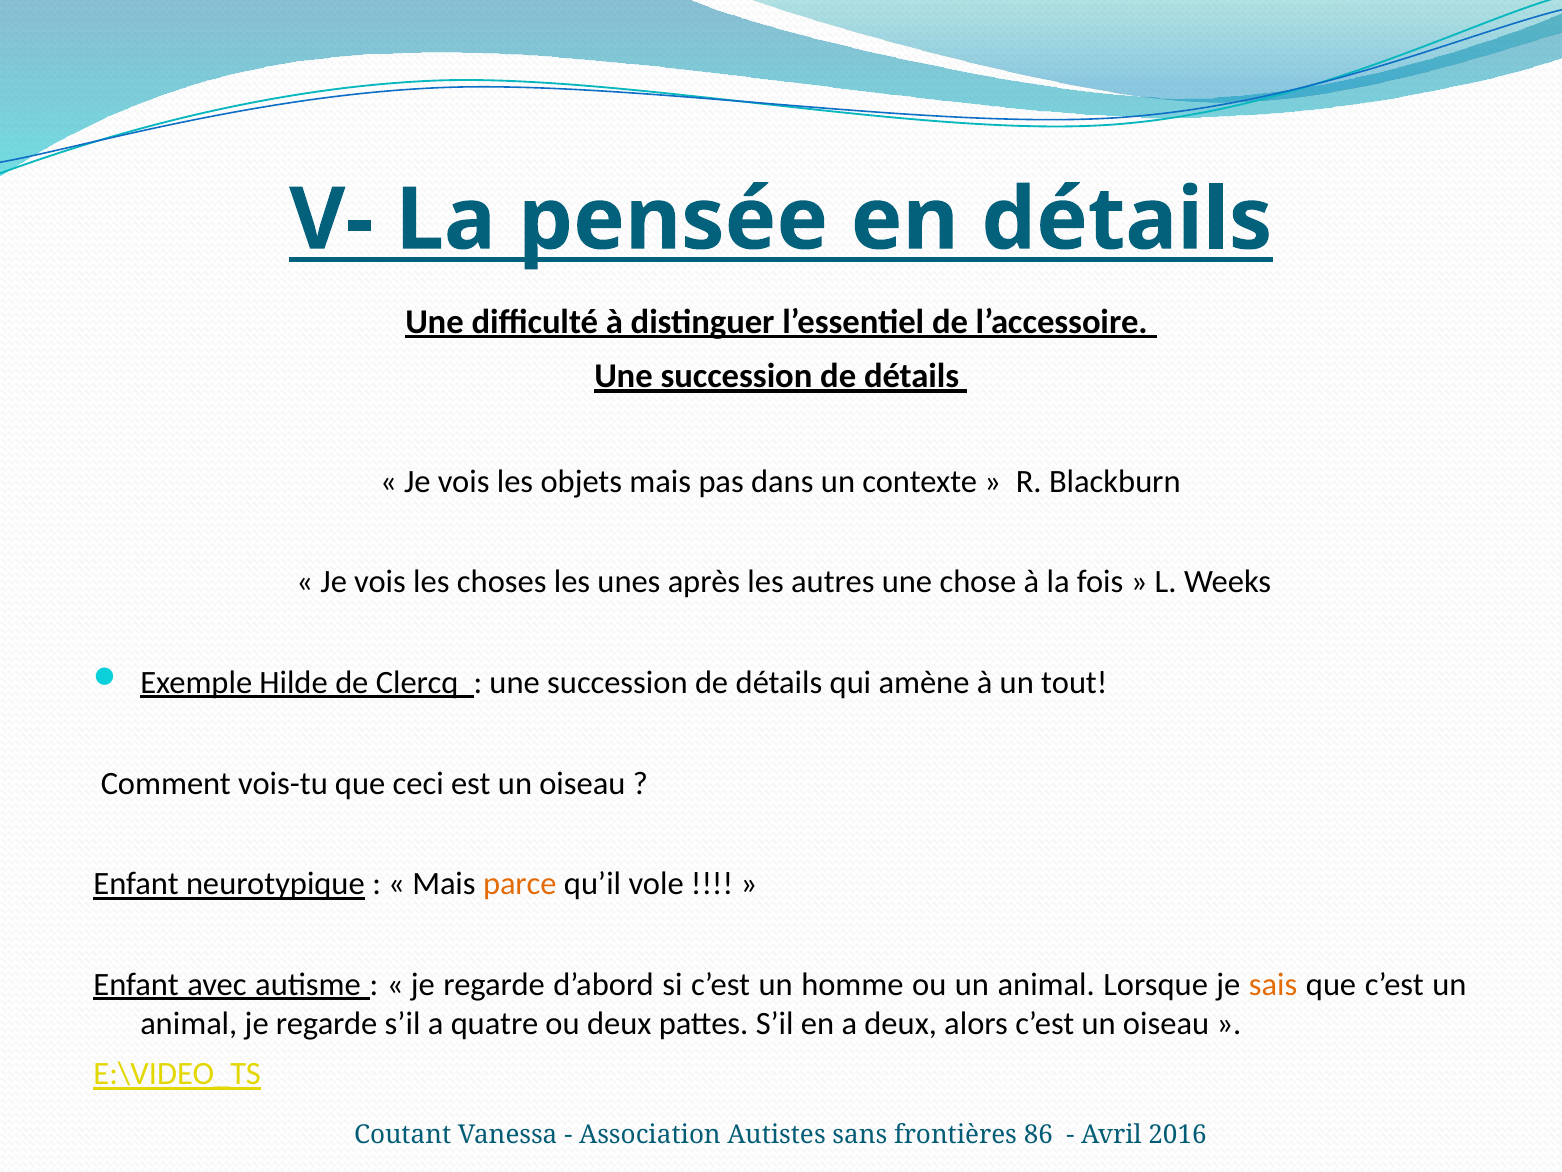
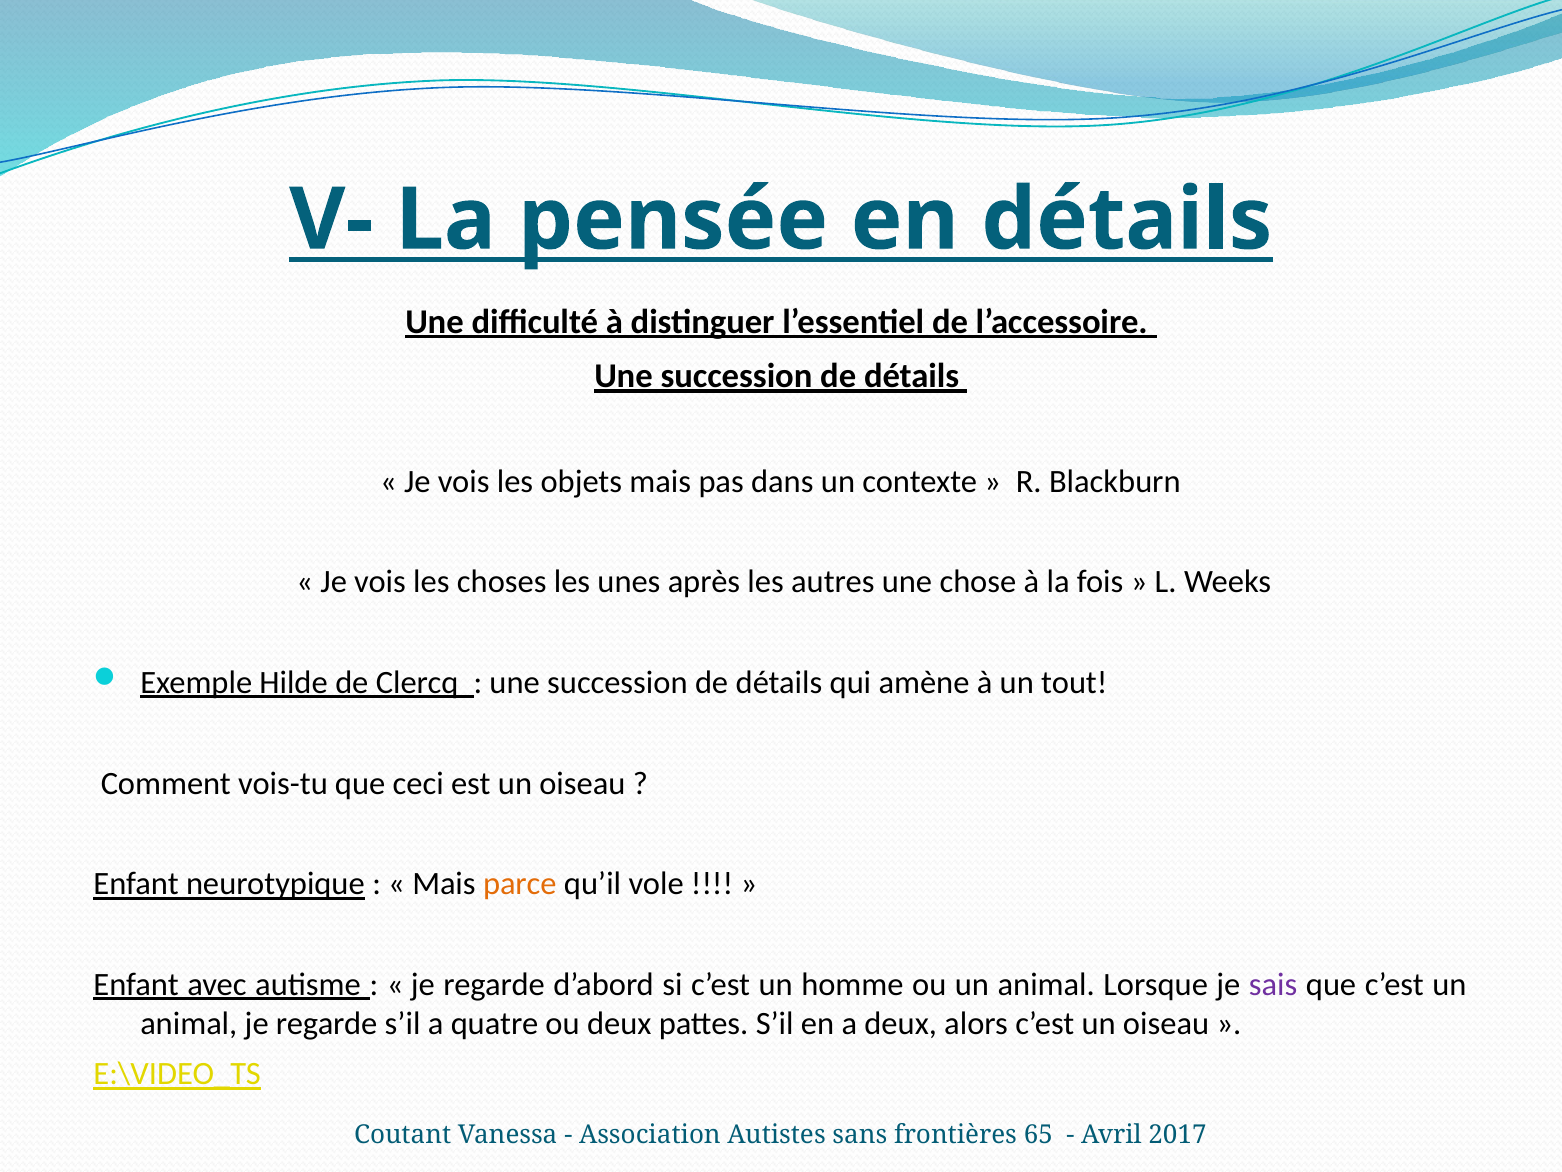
sais colour: orange -> purple
86: 86 -> 65
2016: 2016 -> 2017
